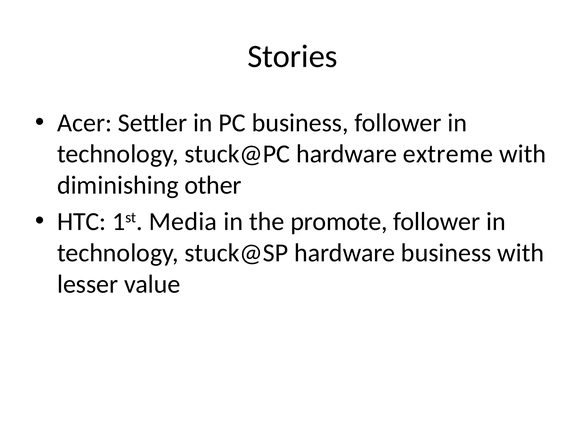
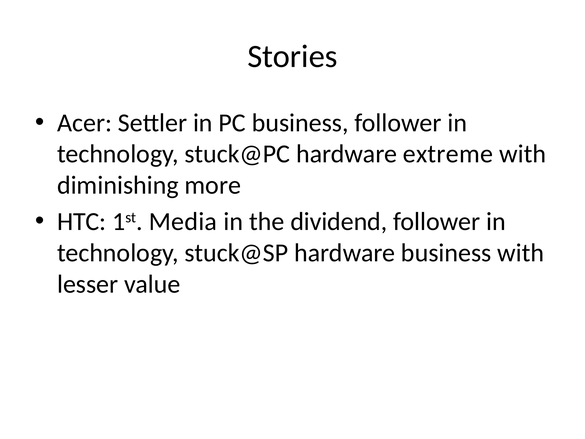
other: other -> more
promote: promote -> dividend
